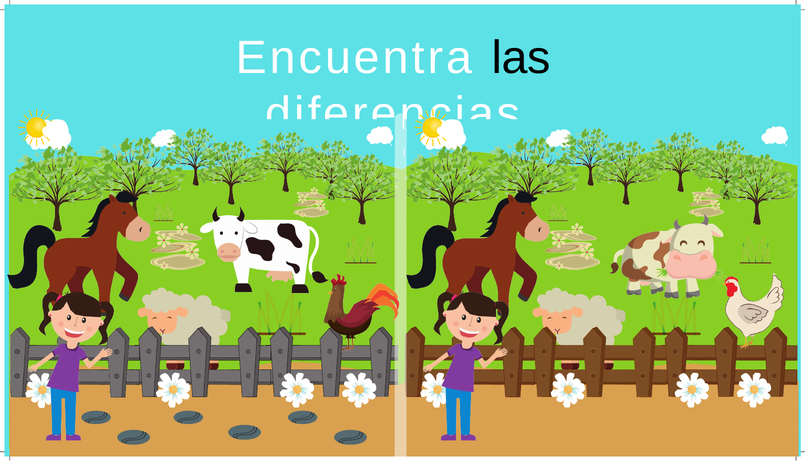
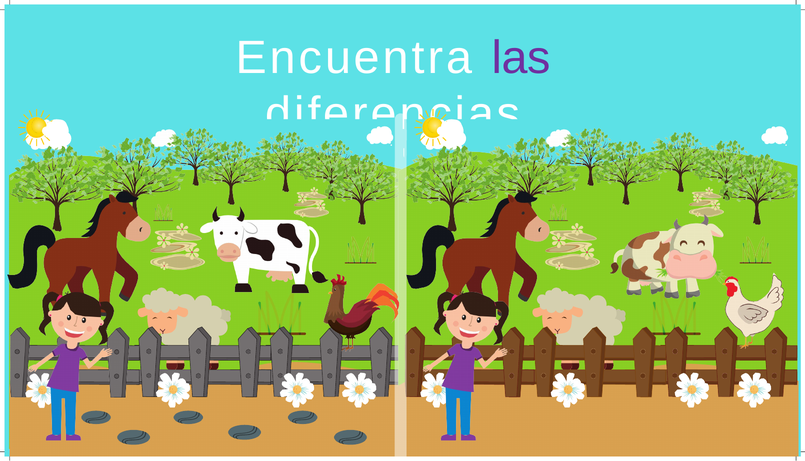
las colour: black -> purple
